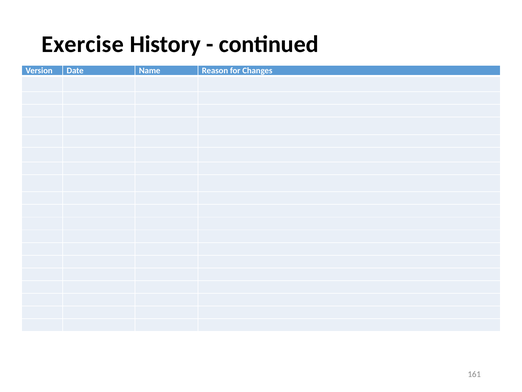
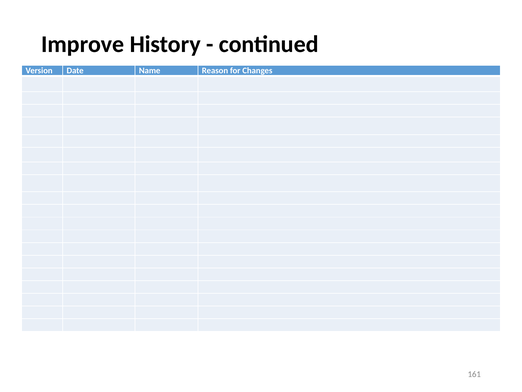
Exercise: Exercise -> Improve
